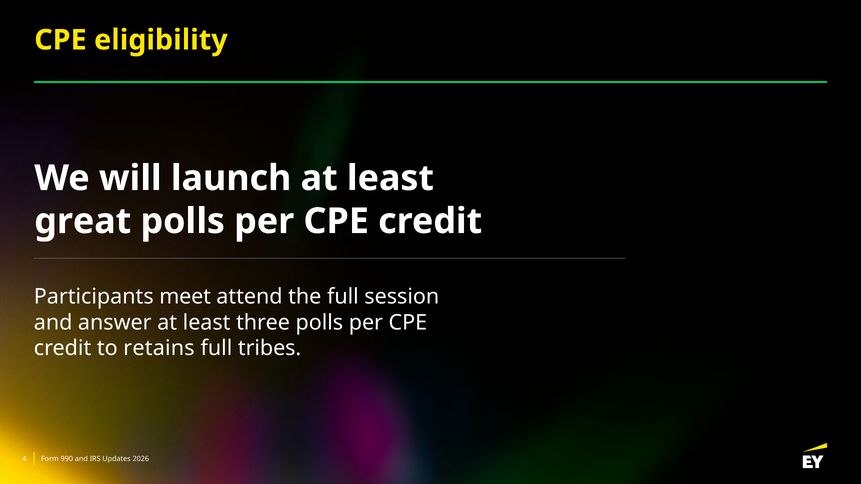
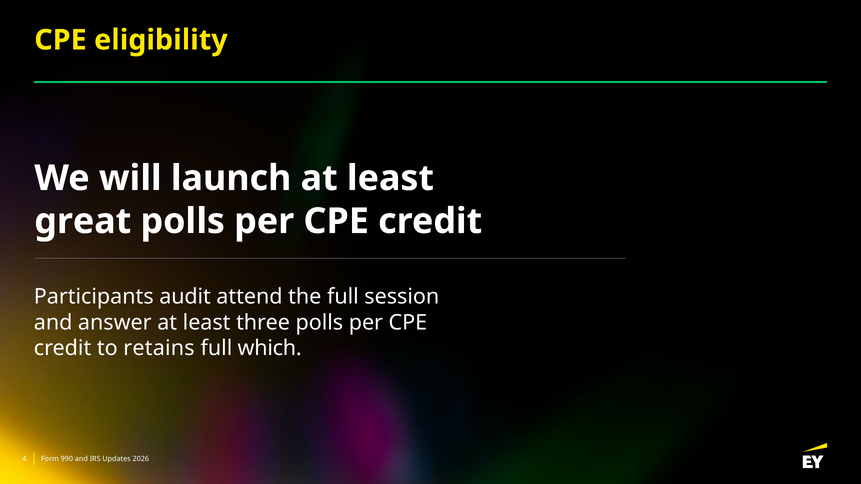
meet: meet -> audit
tribes: tribes -> which
